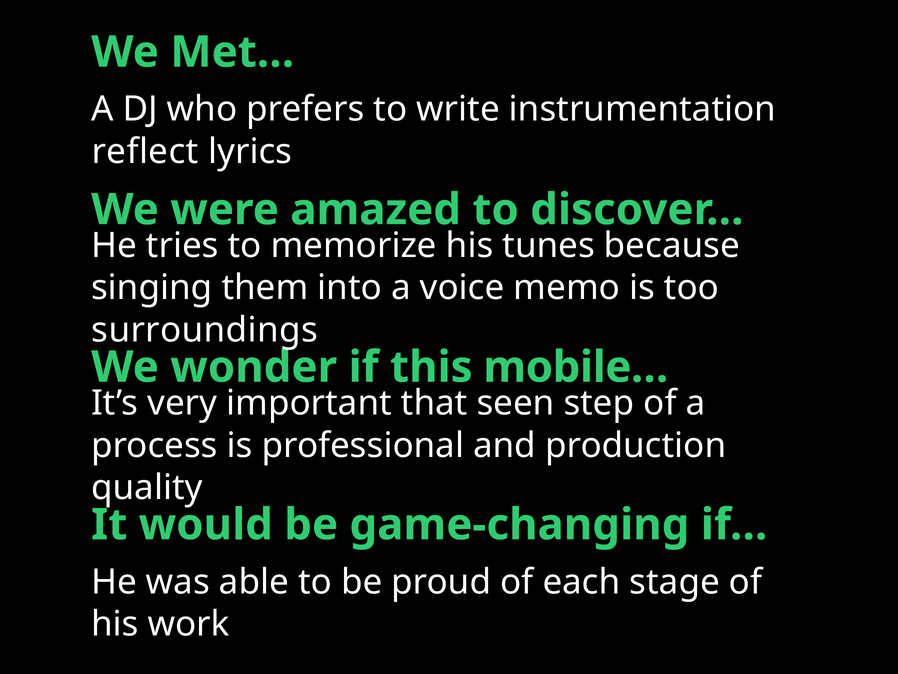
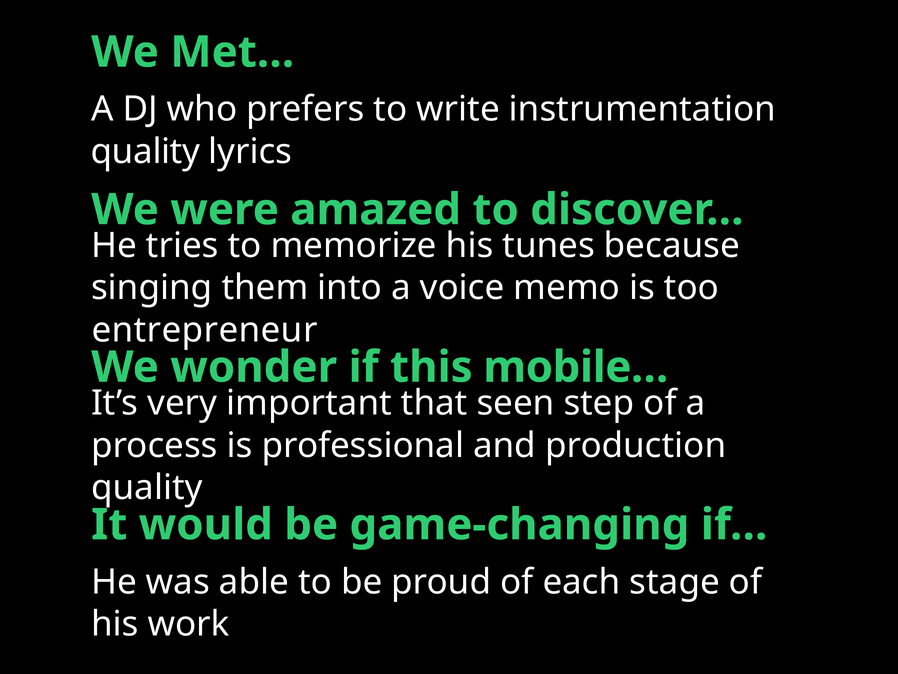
reflect at (145, 151): reflect -> quality
surroundings: surroundings -> entrepreneur
